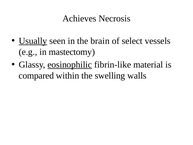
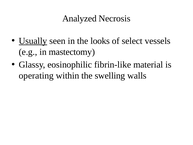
Achieves: Achieves -> Analyzed
brain: brain -> looks
eosinophilic underline: present -> none
compared: compared -> operating
